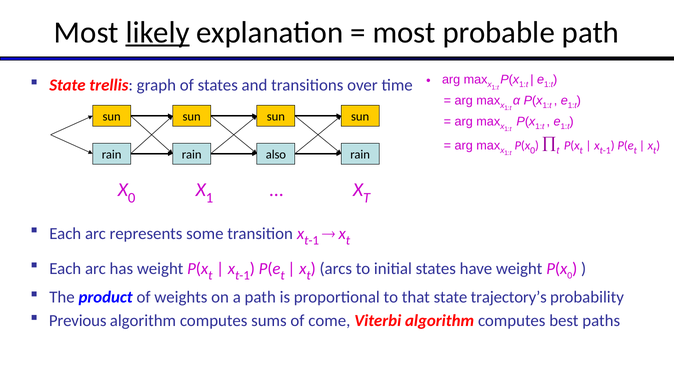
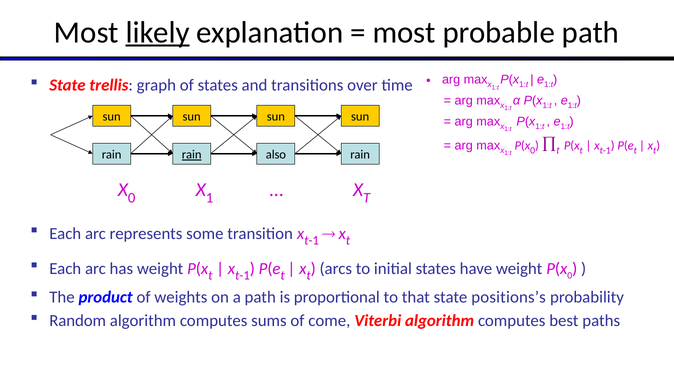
rain at (192, 155) underline: none -> present
trajectory’s: trajectory’s -> positions’s
Previous: Previous -> Random
